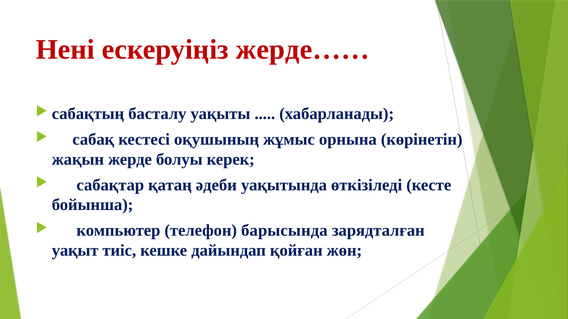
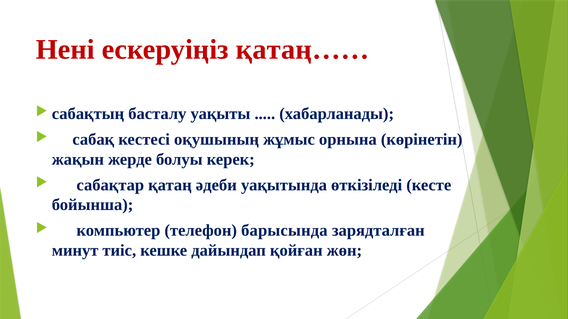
жерде……: жерде…… -> қатаң……
уақыт: уақыт -> минут
